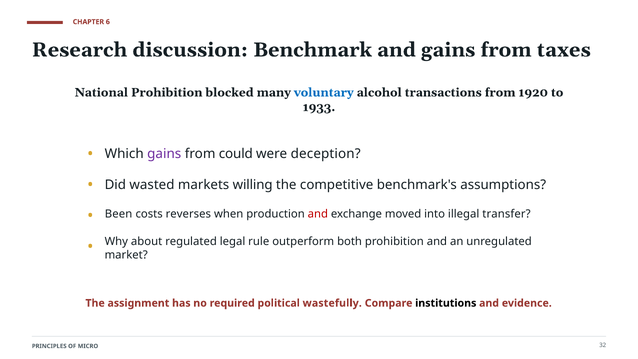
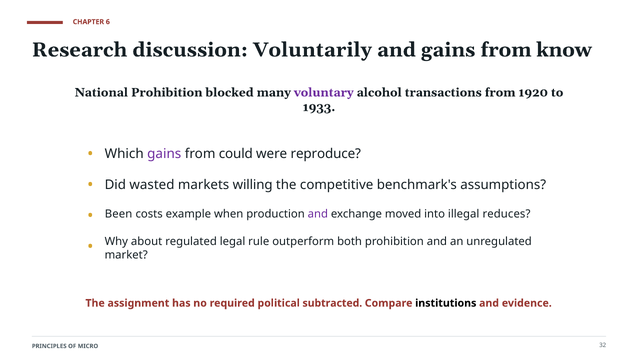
Benchmark: Benchmark -> Voluntarily
taxes: taxes -> know
voluntary colour: blue -> purple
deception: deception -> reproduce
reverses: reverses -> example
and at (318, 214) colour: red -> purple
transfer: transfer -> reduces
wastefully: wastefully -> subtracted
